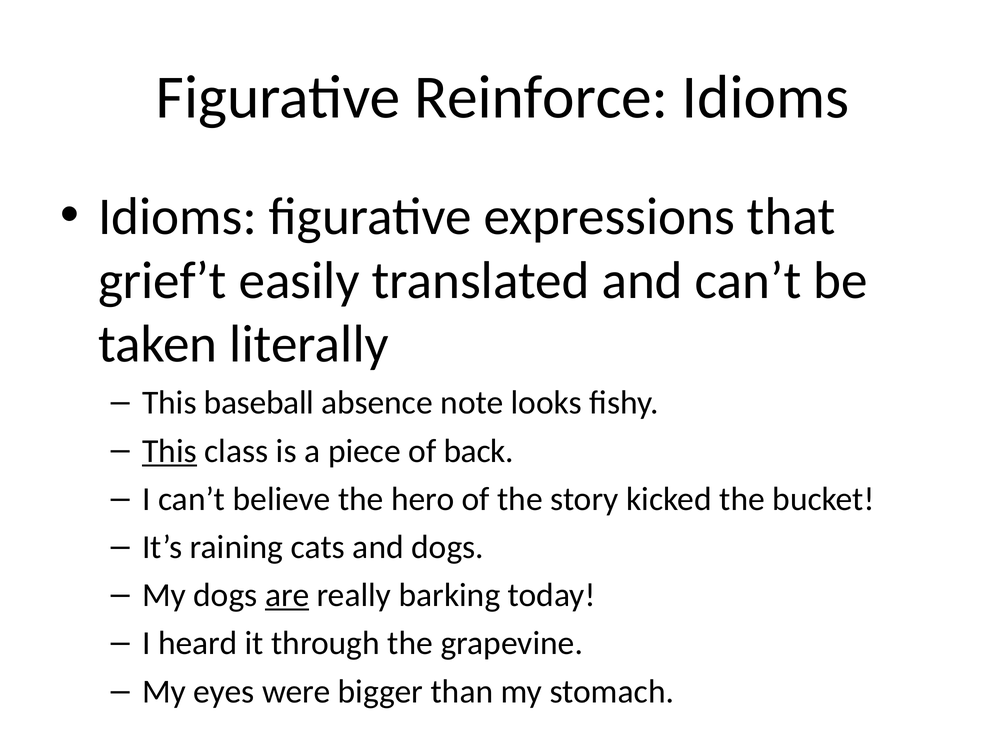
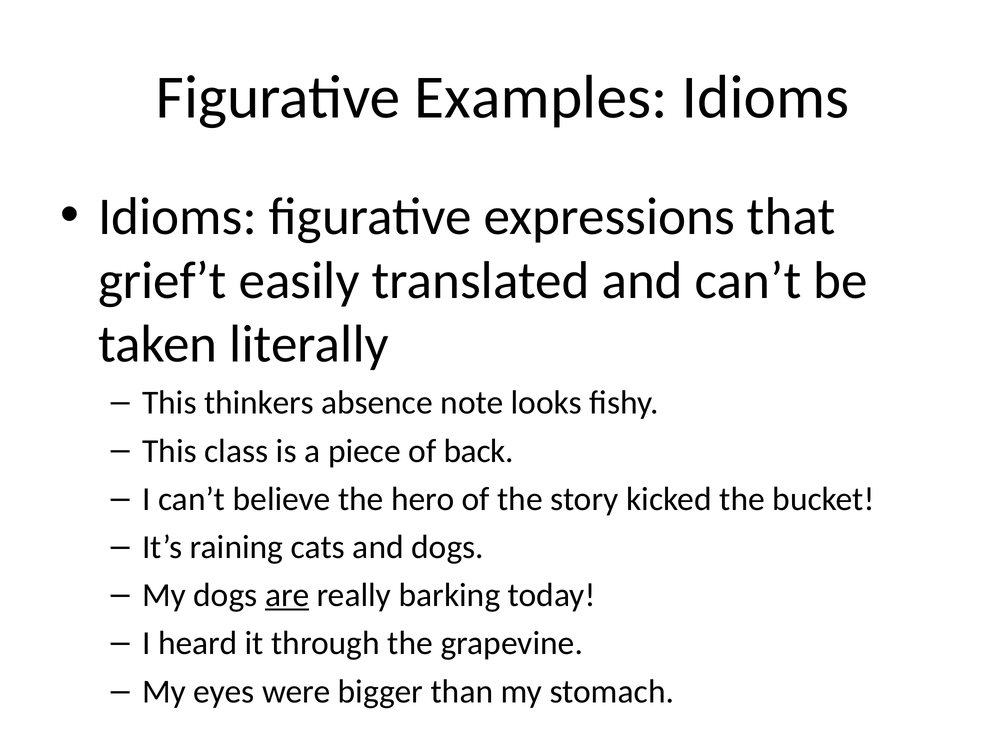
Reinforce: Reinforce -> Examples
baseball: baseball -> thinkers
This at (169, 451) underline: present -> none
